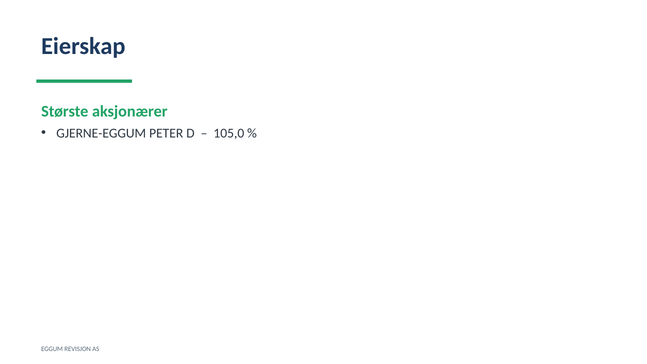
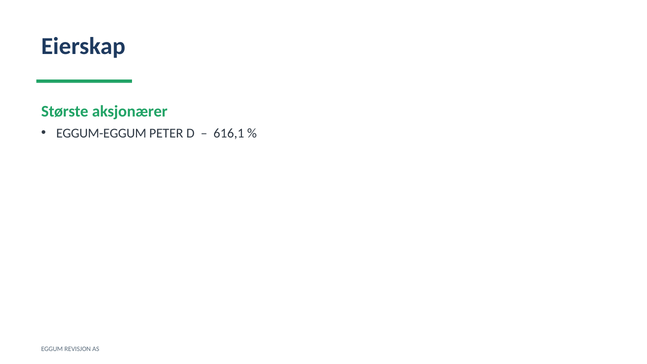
GJERNE-EGGUM: GJERNE-EGGUM -> EGGUM-EGGUM
105,0: 105,0 -> 616,1
